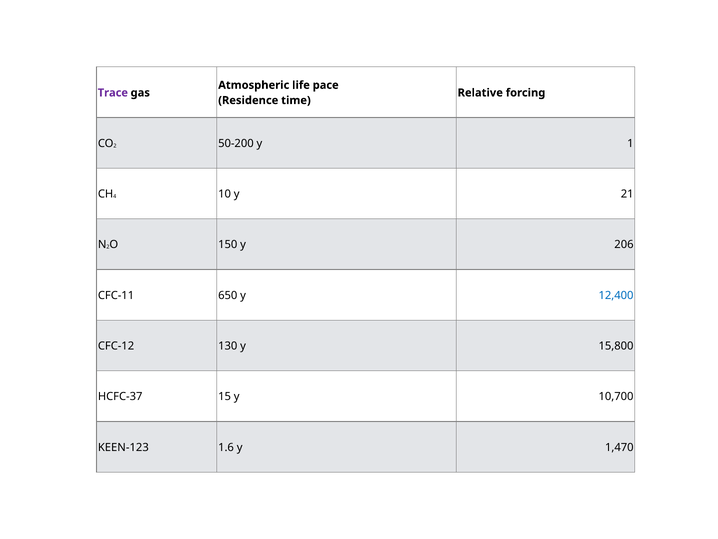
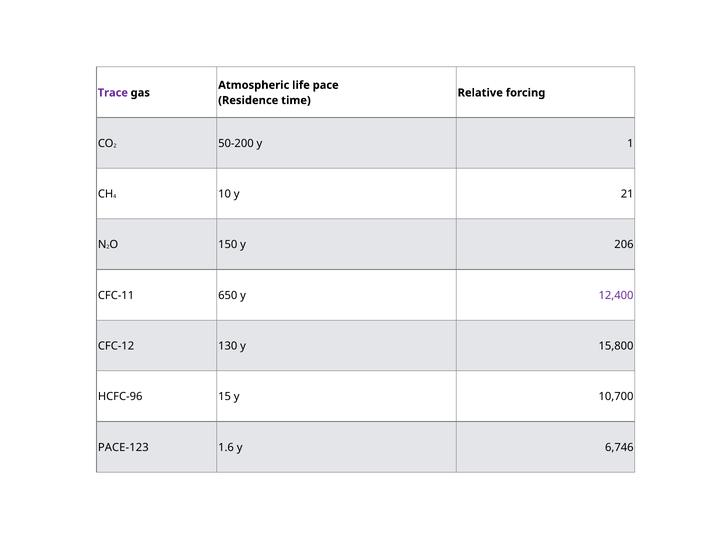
12,400 at (616, 295) colour: blue -> purple
HCFC-37: HCFC-37 -> HCFC-96
KEEN-123: KEEN-123 -> PACE-123
1,470: 1,470 -> 6,746
